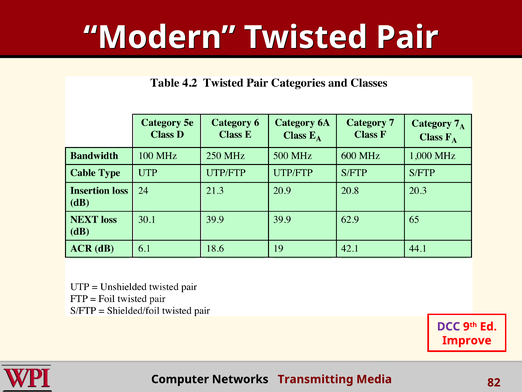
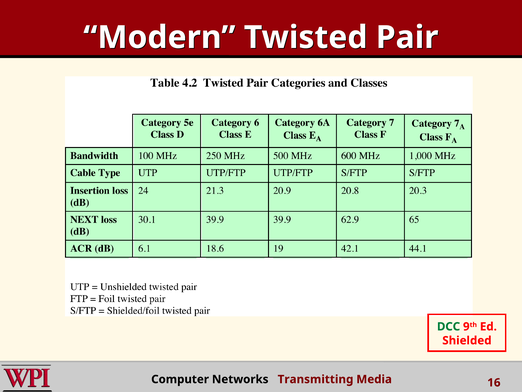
DCC colour: purple -> green
Improve: Improve -> Shielded
82: 82 -> 16
